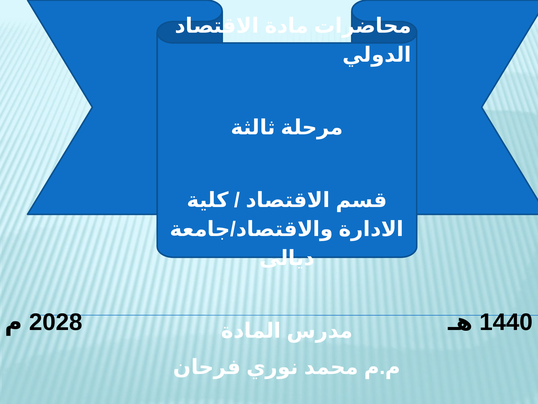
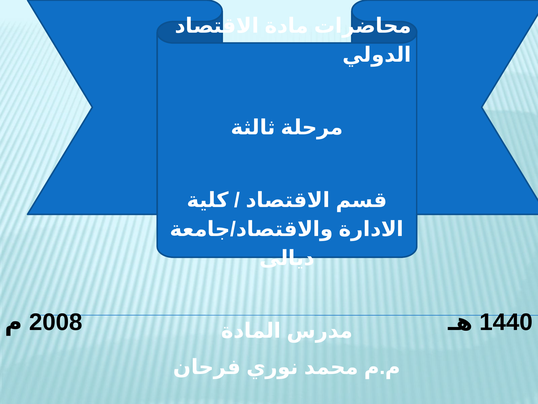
2028: 2028 -> 2008
